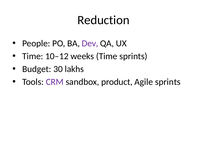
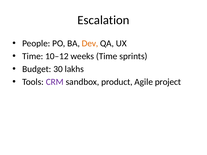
Reduction: Reduction -> Escalation
Dev colour: purple -> orange
Agile sprints: sprints -> project
